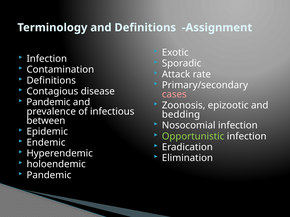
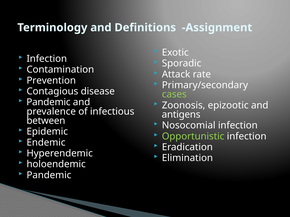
Definitions at (51, 81): Definitions -> Prevention
cases colour: pink -> light green
bedding: bedding -> antigens
